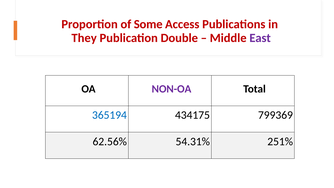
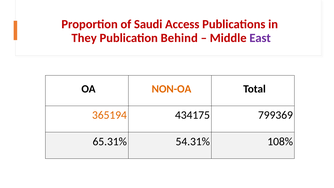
Some: Some -> Saudi
Double: Double -> Behind
NON-OA colour: purple -> orange
365194 colour: blue -> orange
62.56%: 62.56% -> 65.31%
251%: 251% -> 108%
